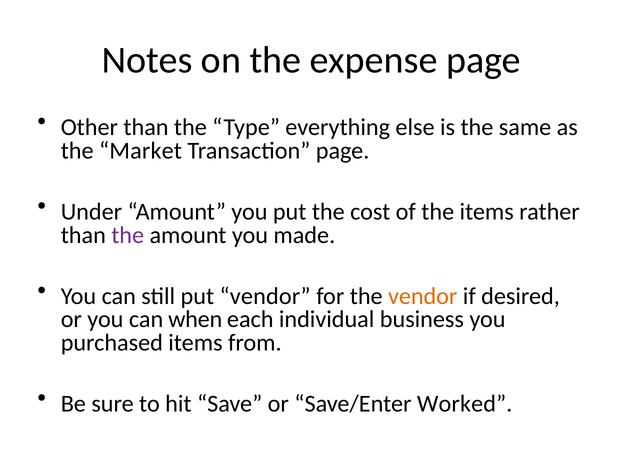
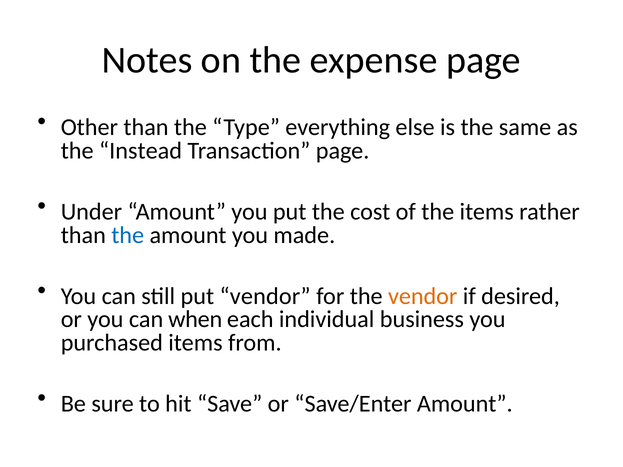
Market: Market -> Instead
the at (128, 235) colour: purple -> blue
Save/Enter Worked: Worked -> Amount
